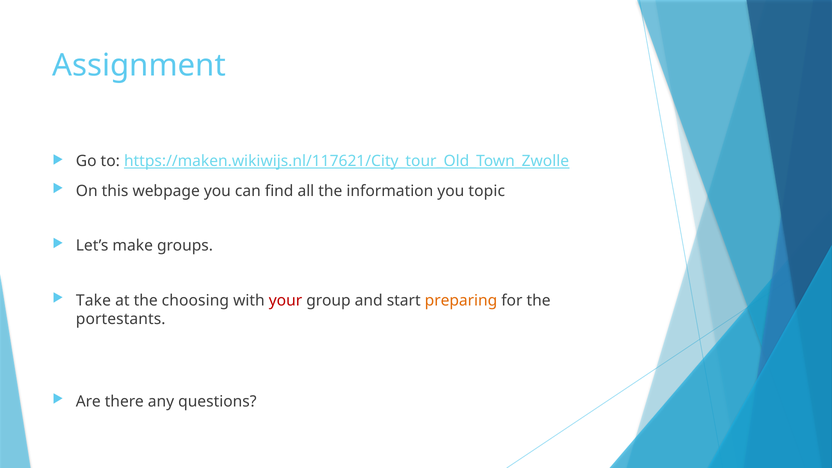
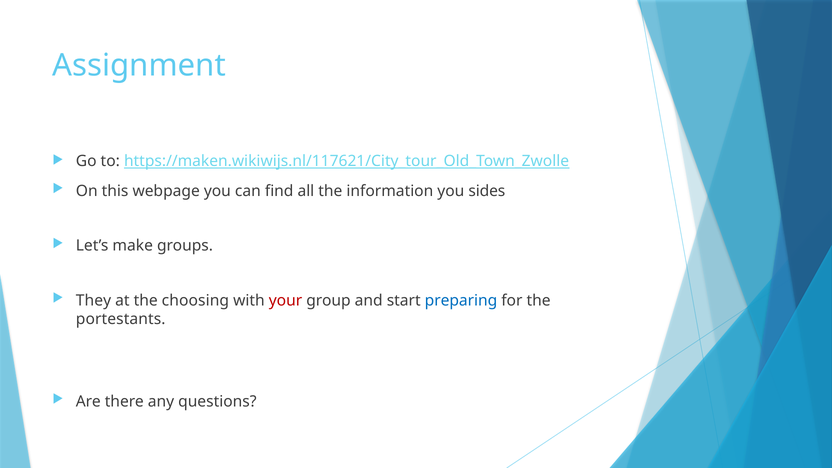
topic: topic -> sides
Take: Take -> They
preparing colour: orange -> blue
